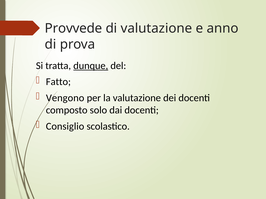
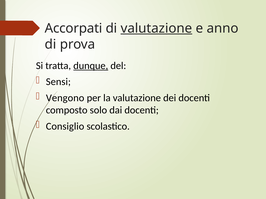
Provvede: Provvede -> Accorpati
valutazione at (156, 28) underline: none -> present
Fatto: Fatto -> Sensi
